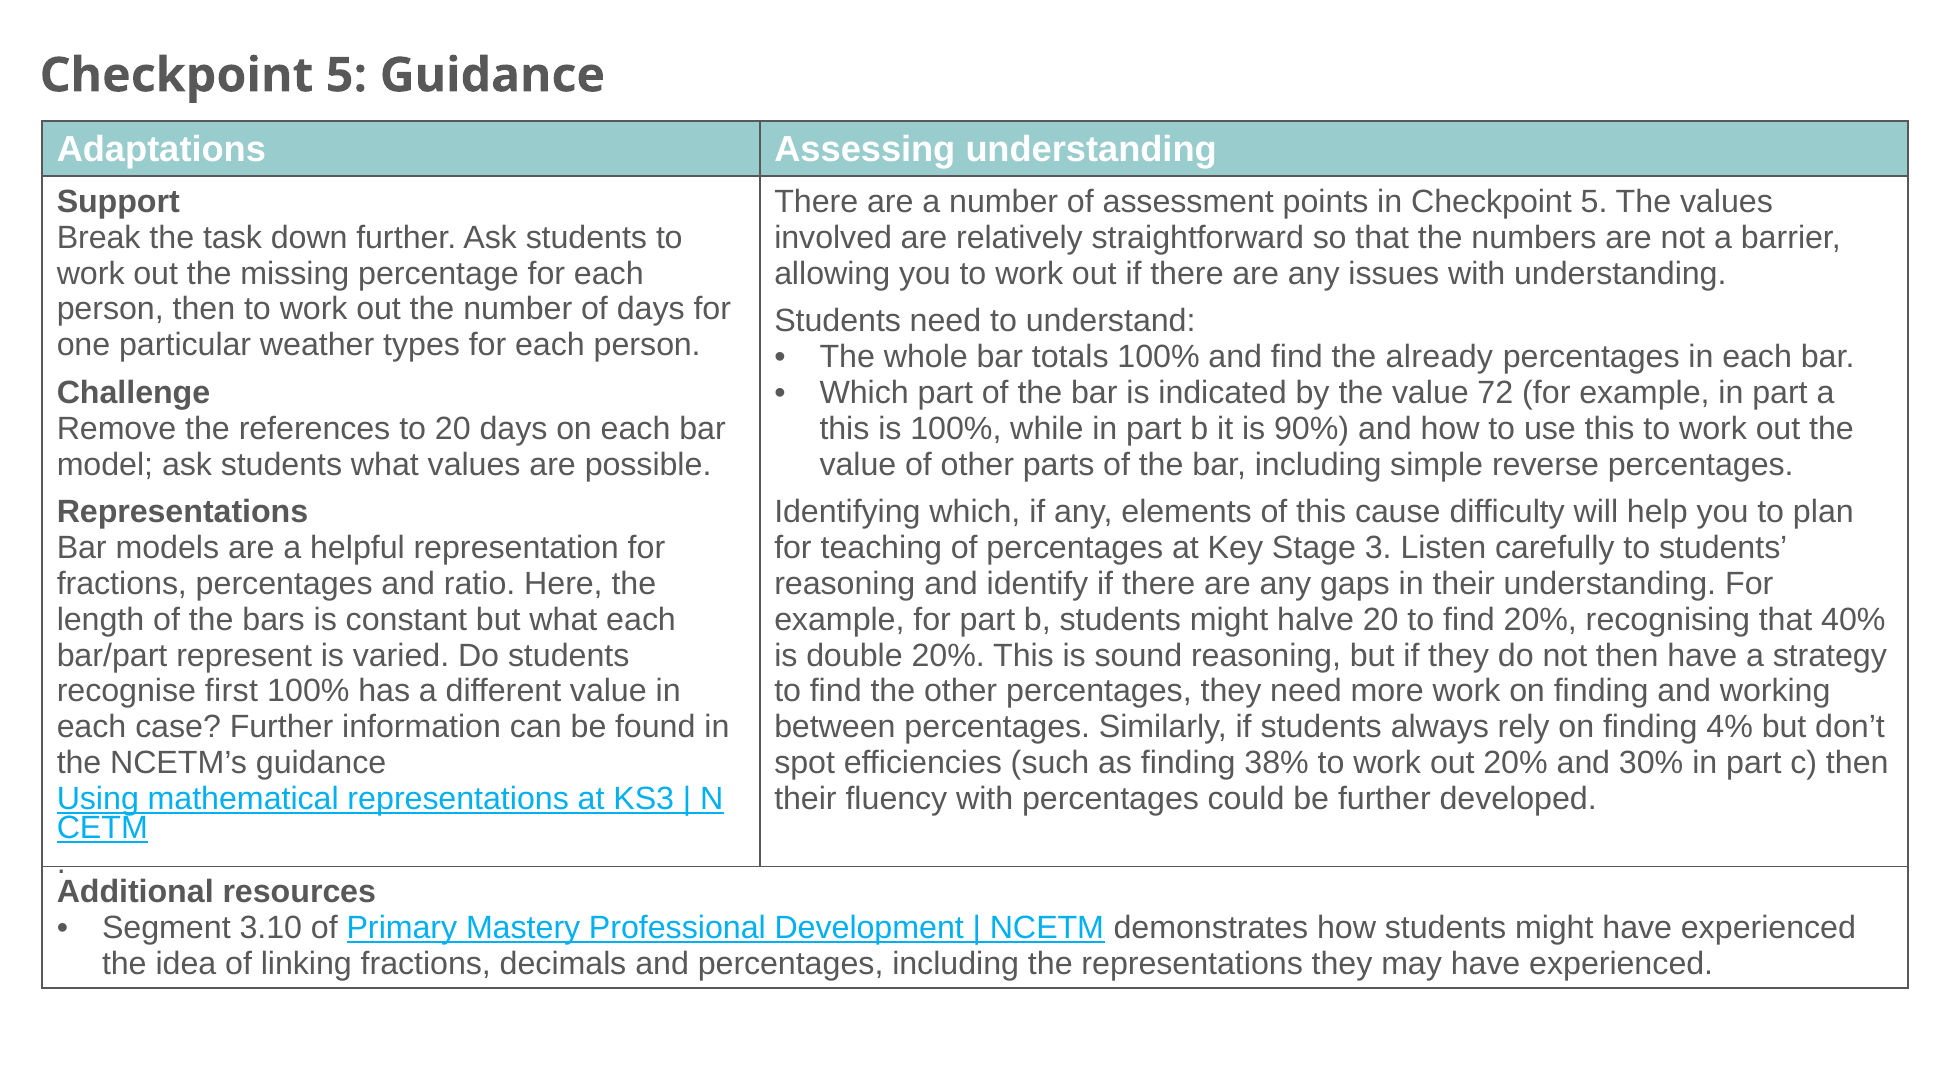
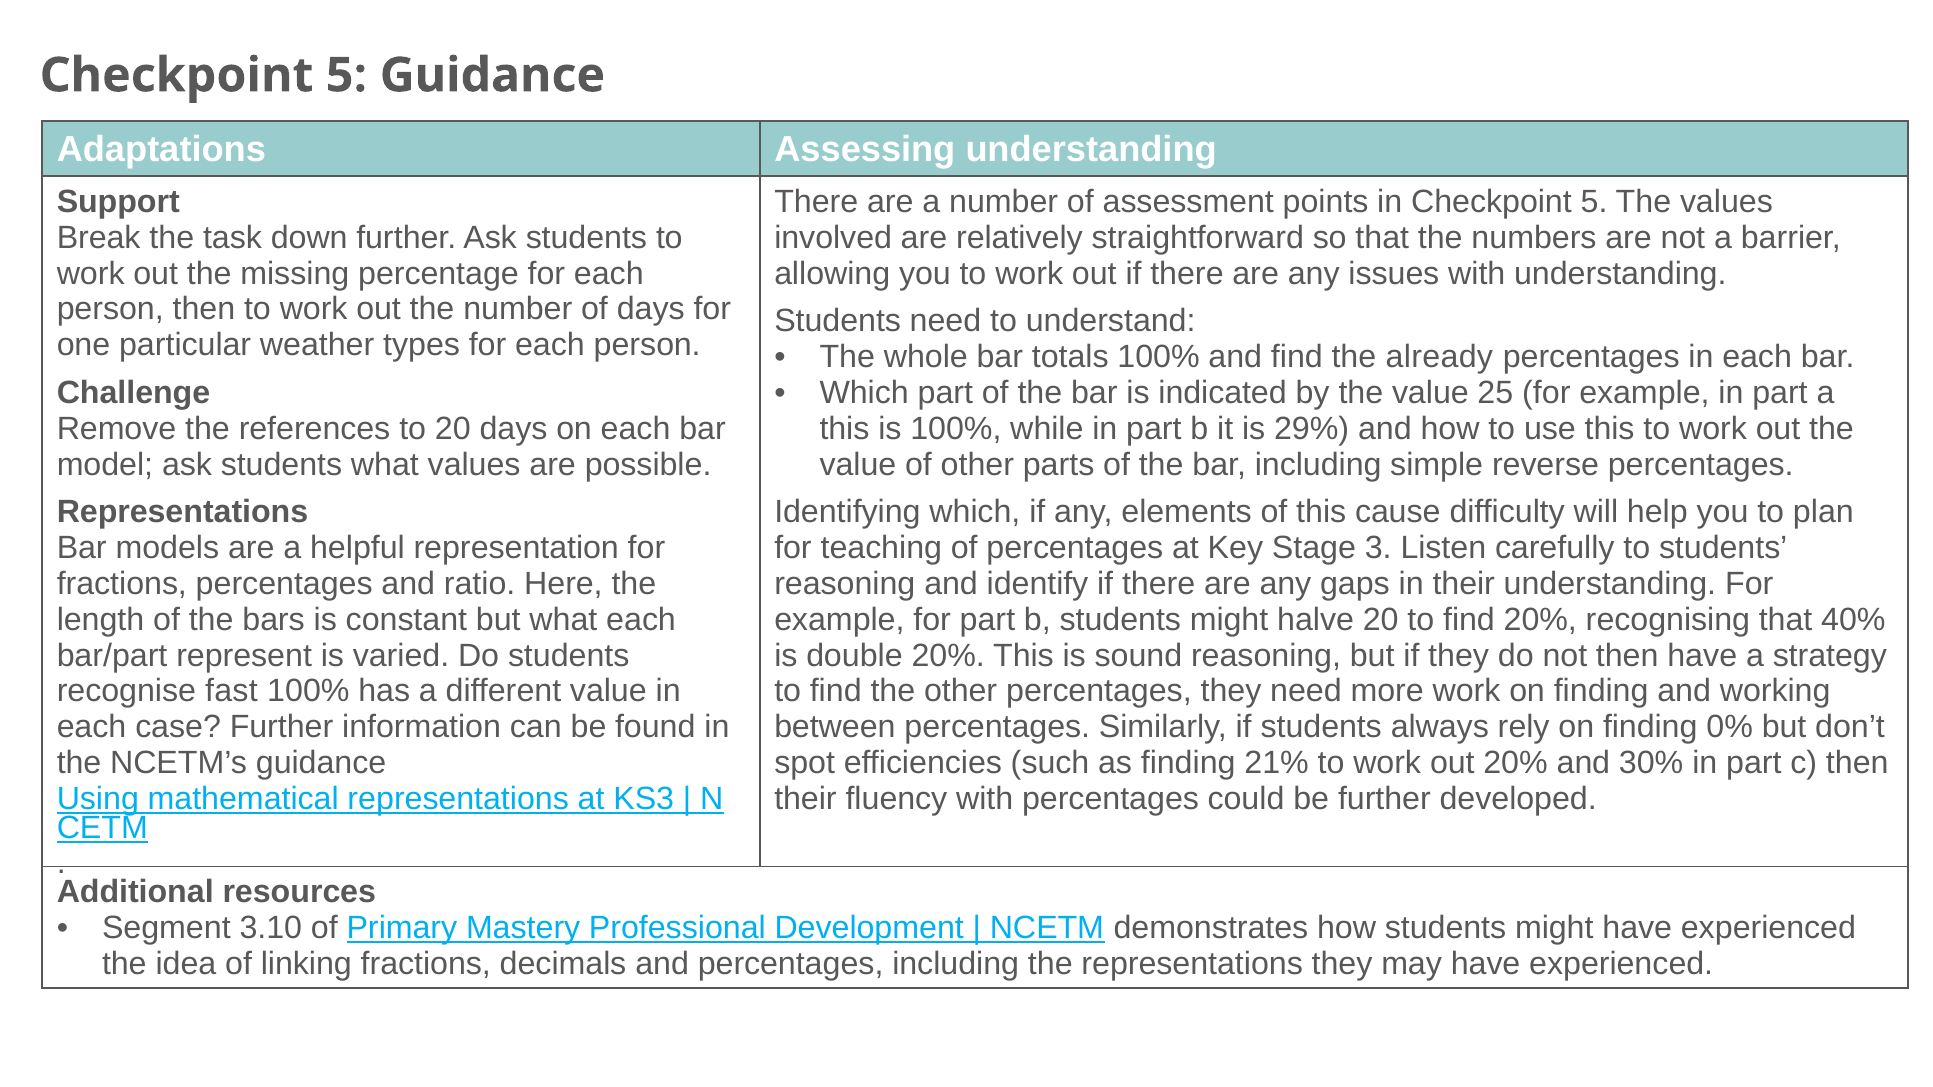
72: 72 -> 25
90%: 90% -> 29%
first: first -> fast
4%: 4% -> 0%
38%: 38% -> 21%
